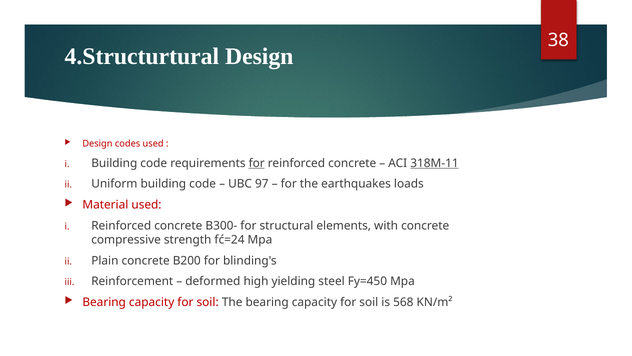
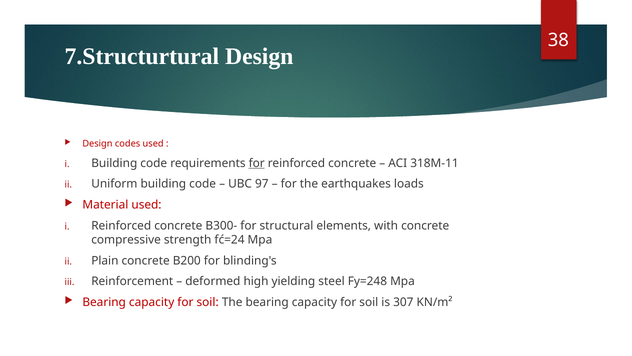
4.Structurtural: 4.Structurtural -> 7.Structurtural
318M-11 underline: present -> none
Fy=450: Fy=450 -> Fy=248
568: 568 -> 307
